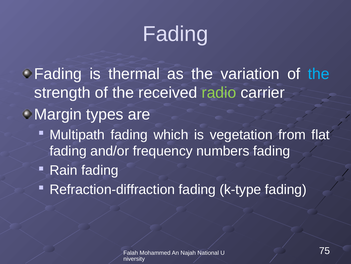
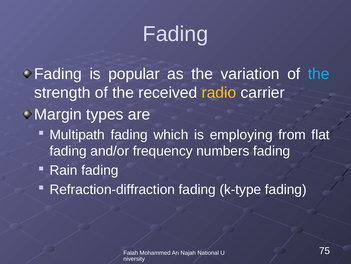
thermal: thermal -> popular
radio colour: light green -> yellow
vegetation: vegetation -> employing
